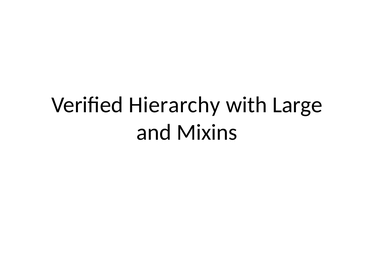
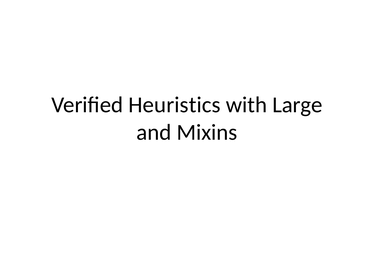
Hierarchy: Hierarchy -> Heuristics
